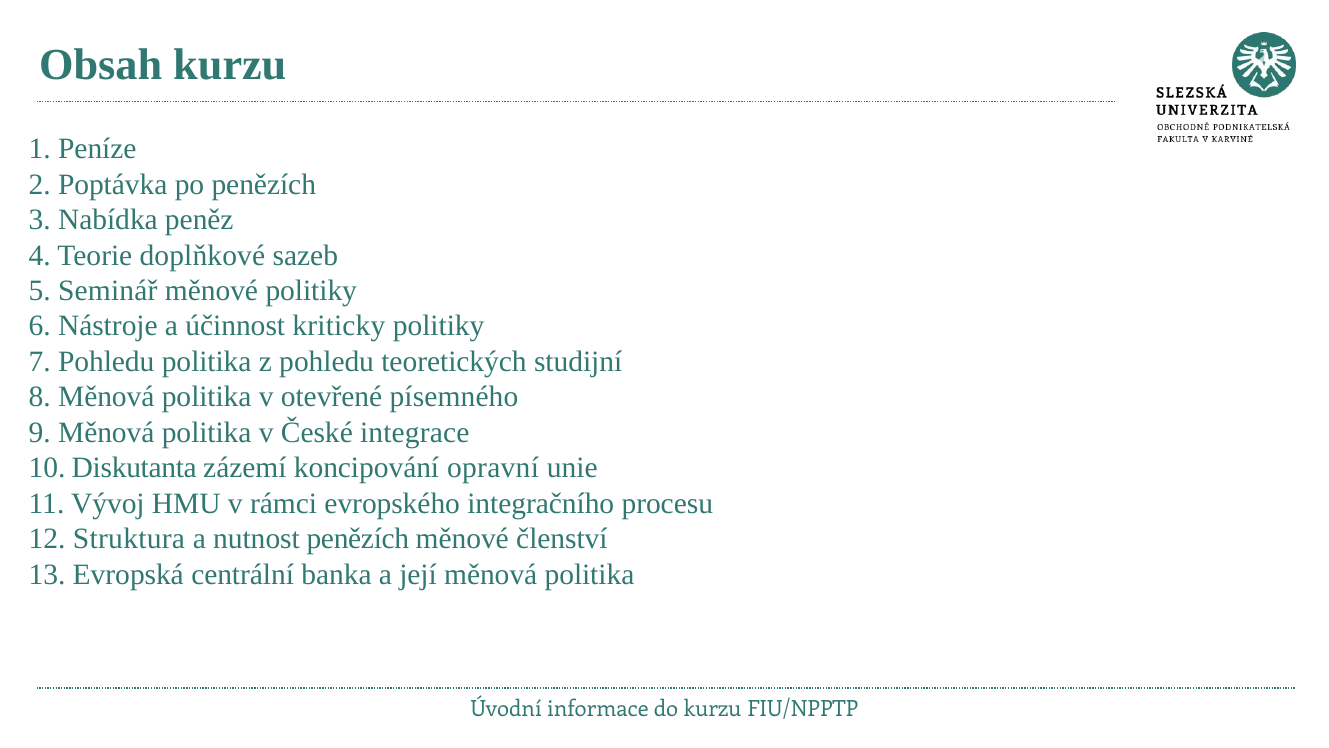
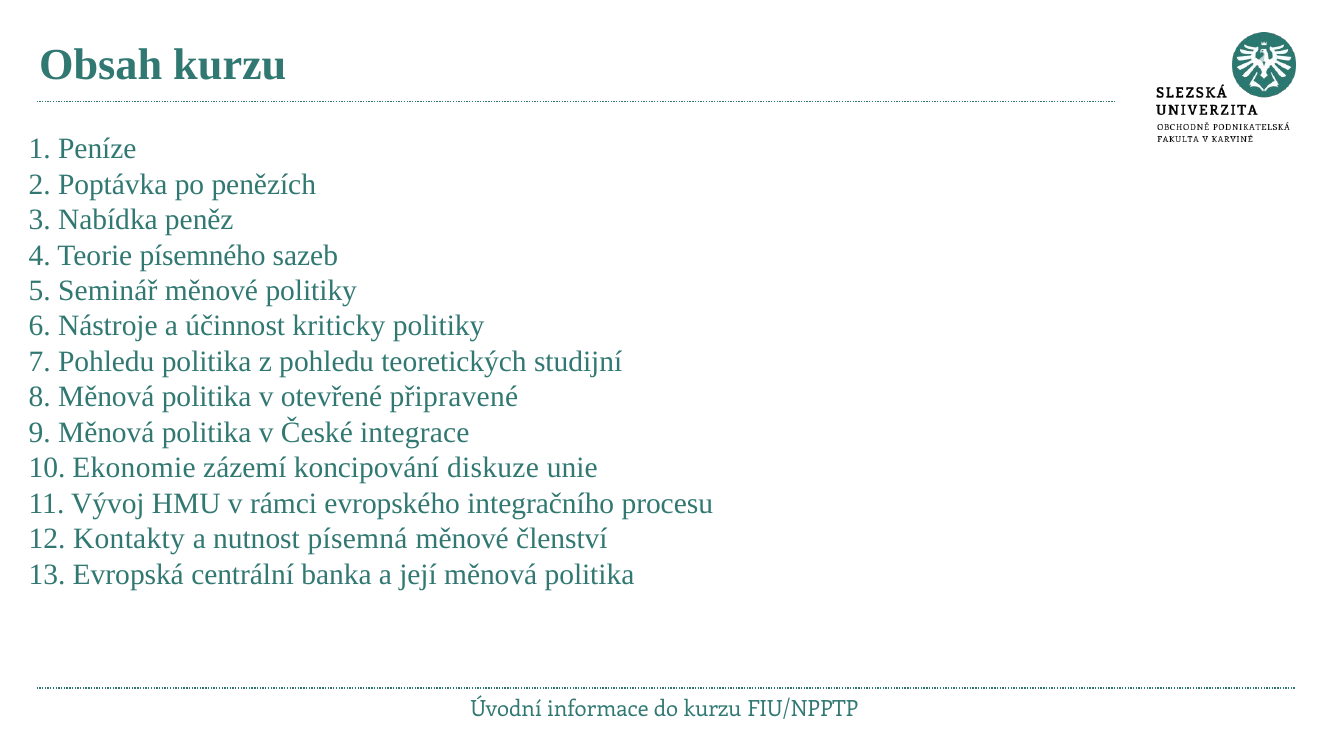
doplňkové: doplňkové -> písemného
písemného: písemného -> připravené
Diskutanta: Diskutanta -> Ekonomie
opravní: opravní -> diskuze
Struktura: Struktura -> Kontakty
nutnost penězích: penězích -> písemná
